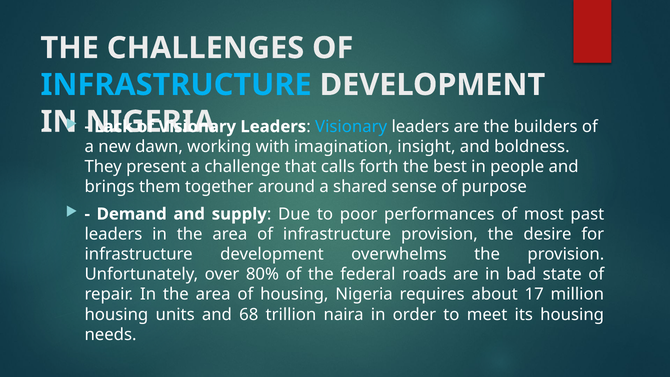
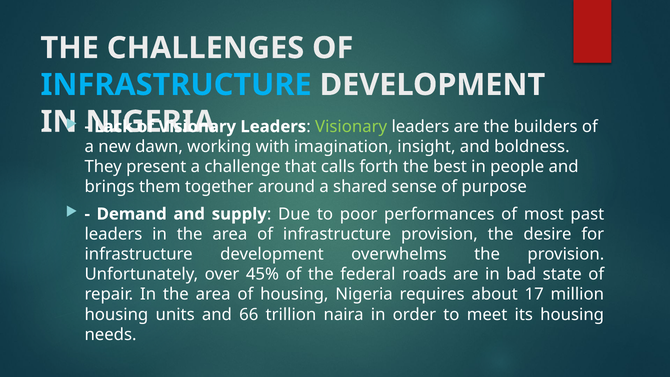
Visionary at (351, 127) colour: light blue -> light green
80%: 80% -> 45%
68: 68 -> 66
